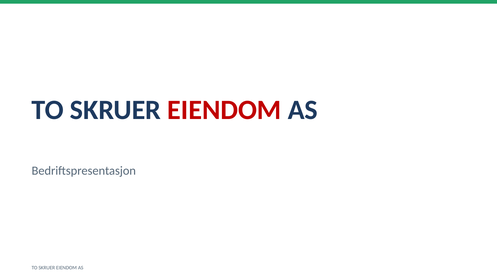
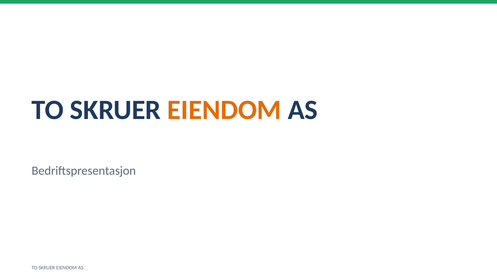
EIENDOM at (224, 110) colour: red -> orange
